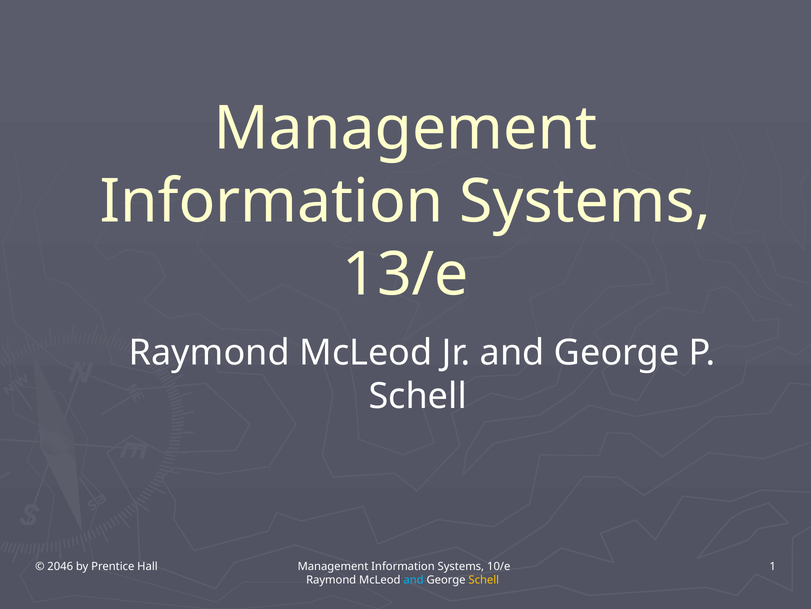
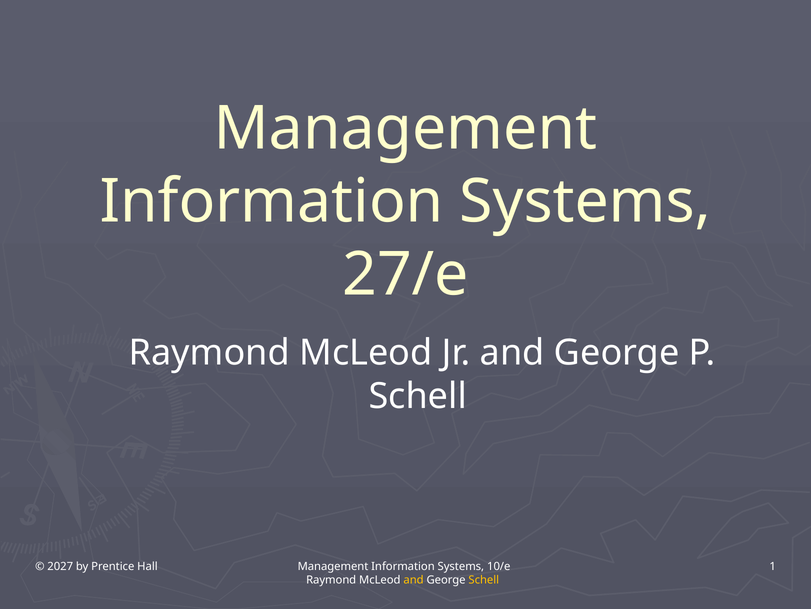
13/e: 13/e -> 27/e
2046: 2046 -> 2027
and at (414, 579) colour: light blue -> yellow
